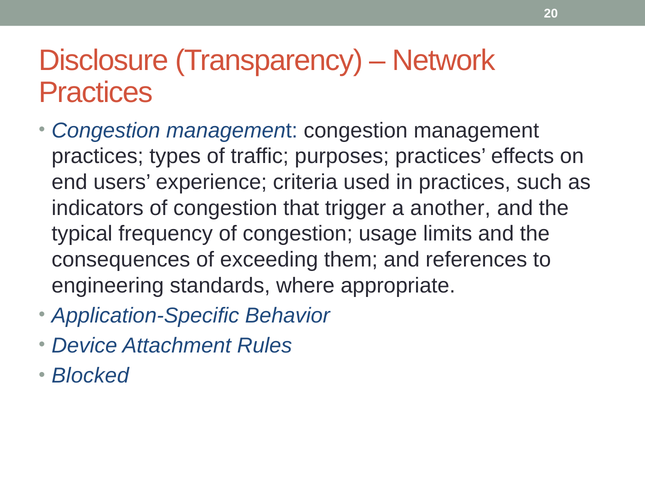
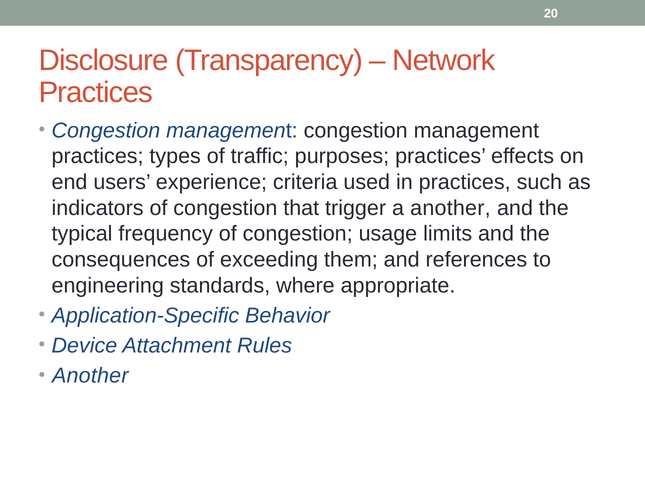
Blocked at (90, 376): Blocked -> Another
